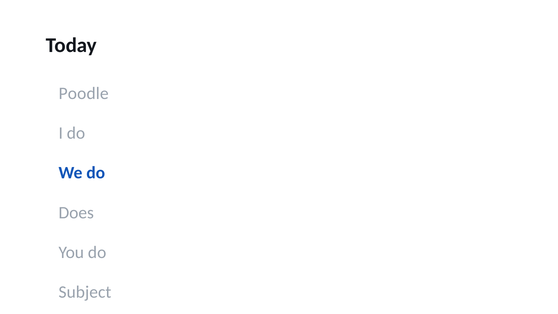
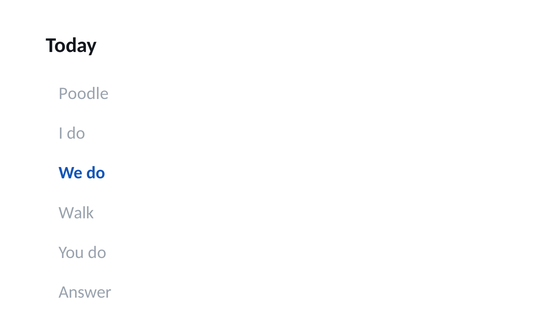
Does: Does -> Walk
Subject: Subject -> Answer
